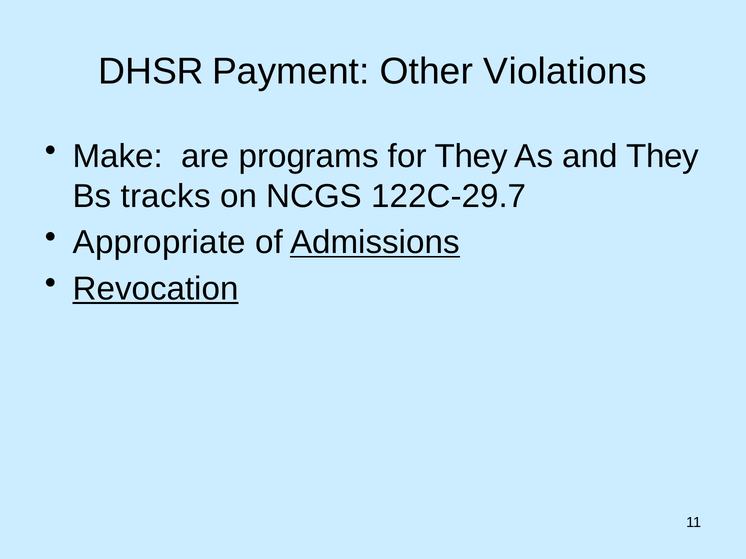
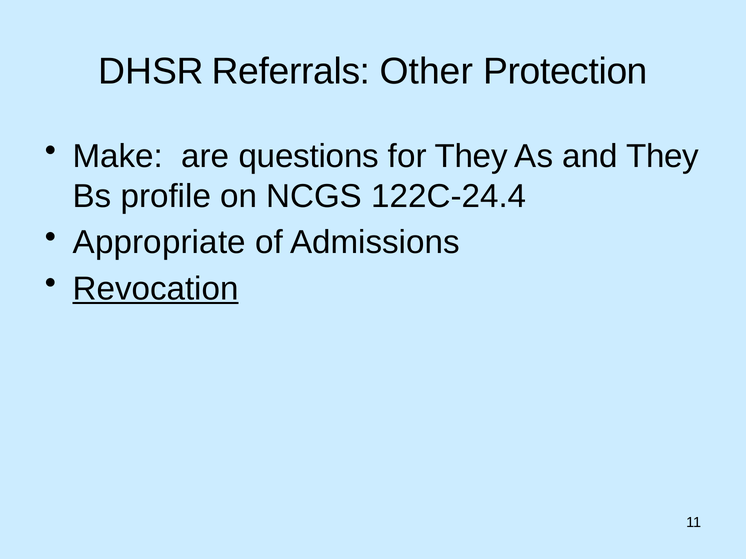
Payment: Payment -> Referrals
Violations: Violations -> Protection
programs: programs -> questions
tracks: tracks -> profile
122C-29.7: 122C-29.7 -> 122C-24.4
Admissions underline: present -> none
